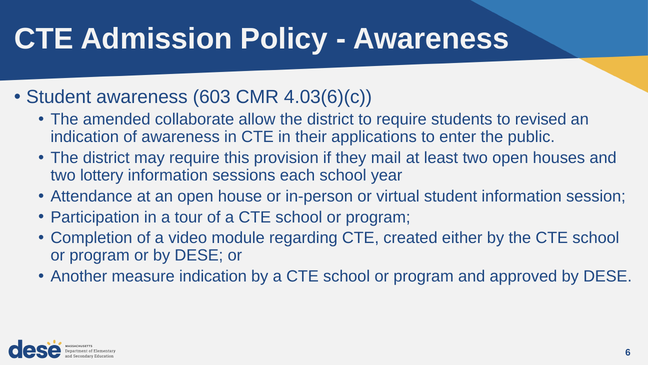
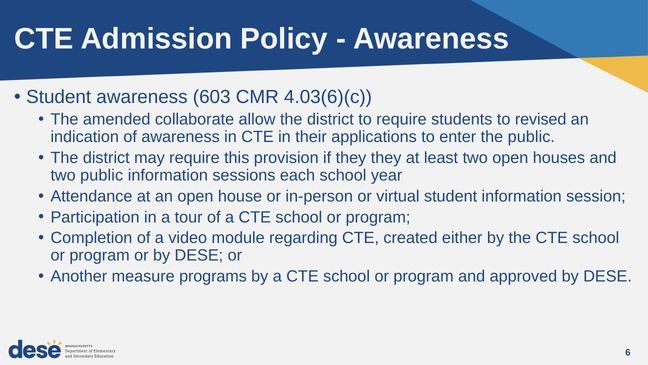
they mail: mail -> they
two lottery: lottery -> public
measure indication: indication -> programs
